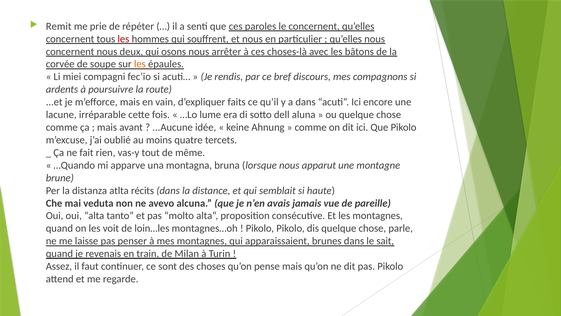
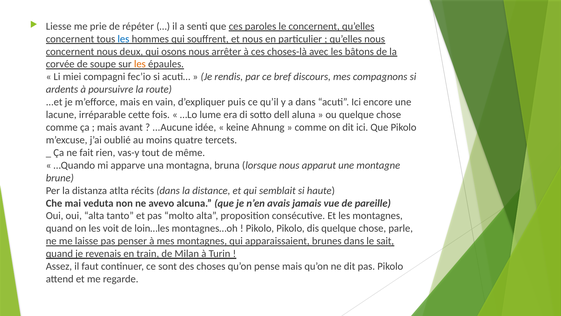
Remit: Remit -> Liesse
les at (123, 39) colour: red -> blue
faits: faits -> puis
